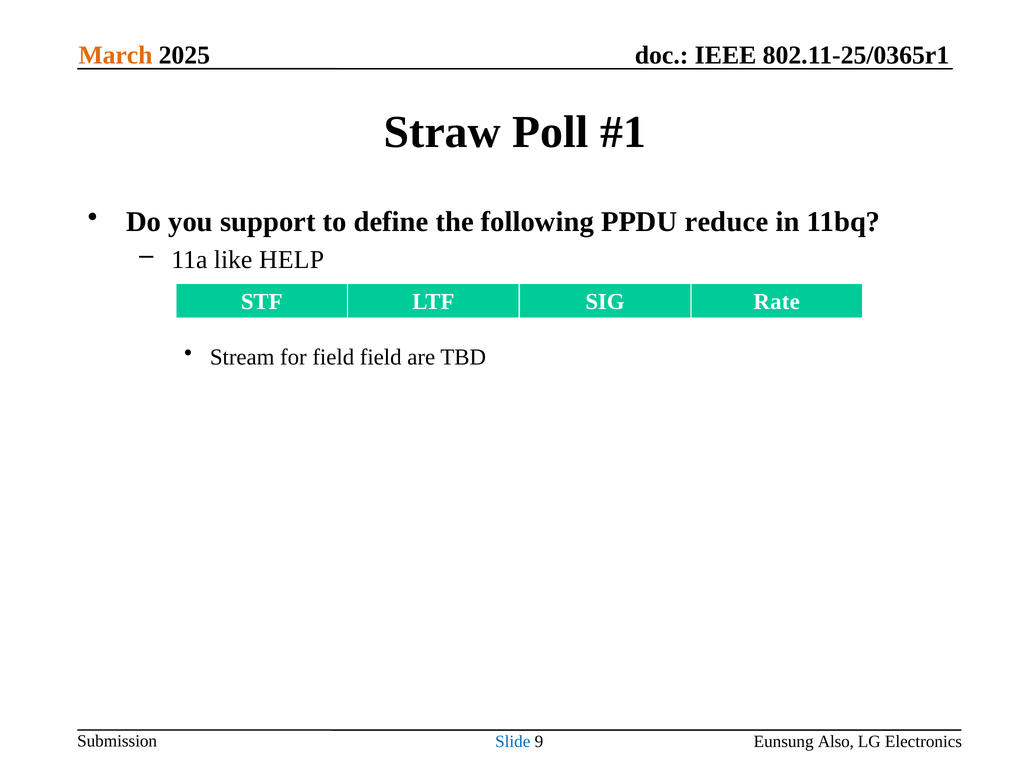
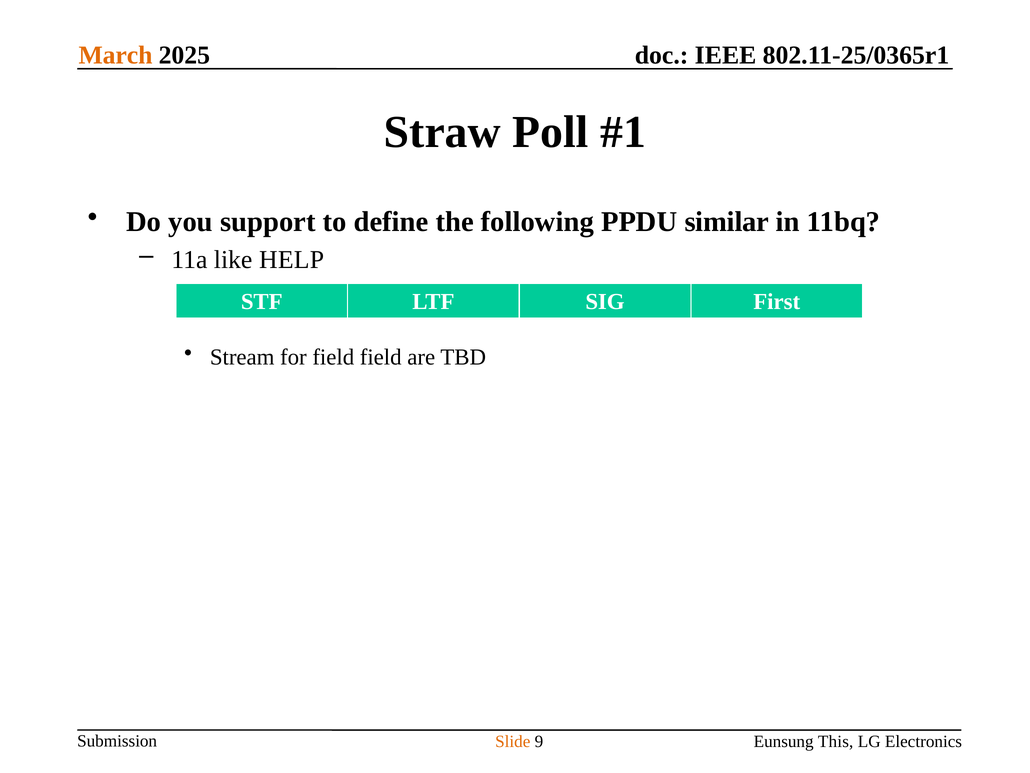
reduce: reduce -> similar
Rate: Rate -> First
Slide colour: blue -> orange
Also: Also -> This
